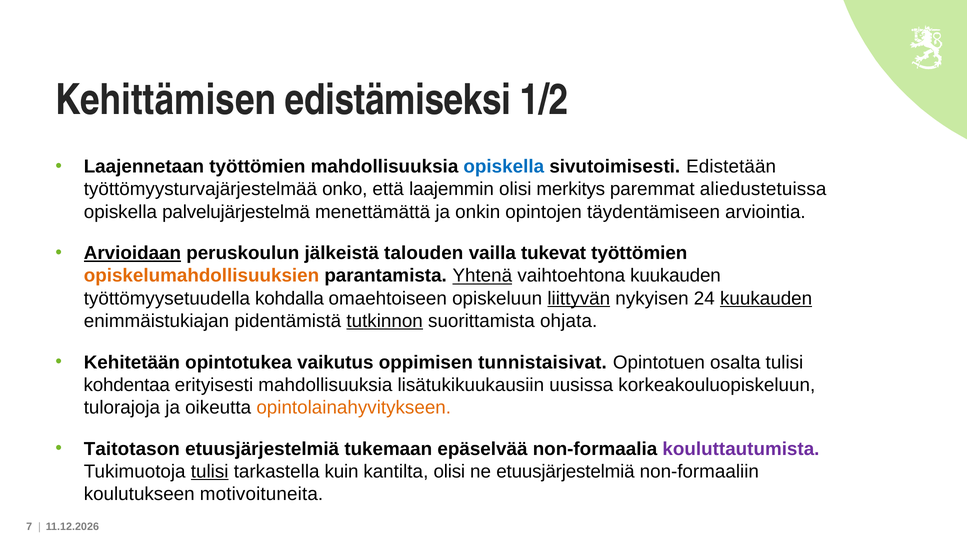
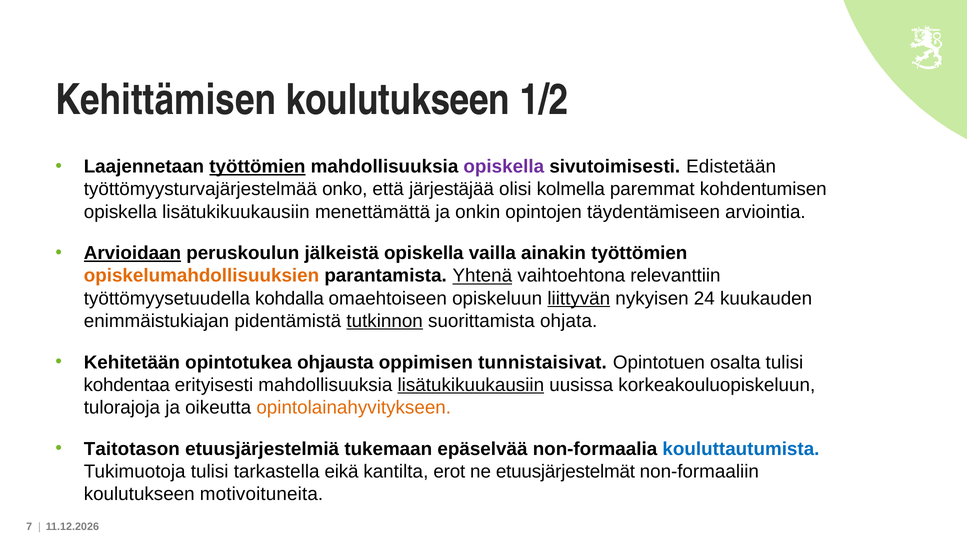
Kehittämisen edistämiseksi: edistämiseksi -> koulutukseen
työttömien at (257, 167) underline: none -> present
opiskella at (504, 167) colour: blue -> purple
laajemmin: laajemmin -> järjestäjää
merkitys: merkitys -> kolmella
aliedustetuissa: aliedustetuissa -> kohdentumisen
opiskella palvelujärjestelmä: palvelujärjestelmä -> lisätukikuukausiin
jälkeistä talouden: talouden -> opiskella
tukevat: tukevat -> ainakin
vaihtoehtona kuukauden: kuukauden -> relevanttiin
kuukauden at (766, 298) underline: present -> none
vaikutus: vaikutus -> ohjausta
lisätukikuukausiin at (471, 385) underline: none -> present
kouluttautumista colour: purple -> blue
tulisi at (210, 471) underline: present -> none
kuin: kuin -> eikä
kantilta olisi: olisi -> erot
ne etuusjärjestelmiä: etuusjärjestelmiä -> etuusjärjestelmät
